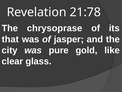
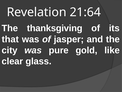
21:78: 21:78 -> 21:64
chrysoprase: chrysoprase -> thanksgiving
